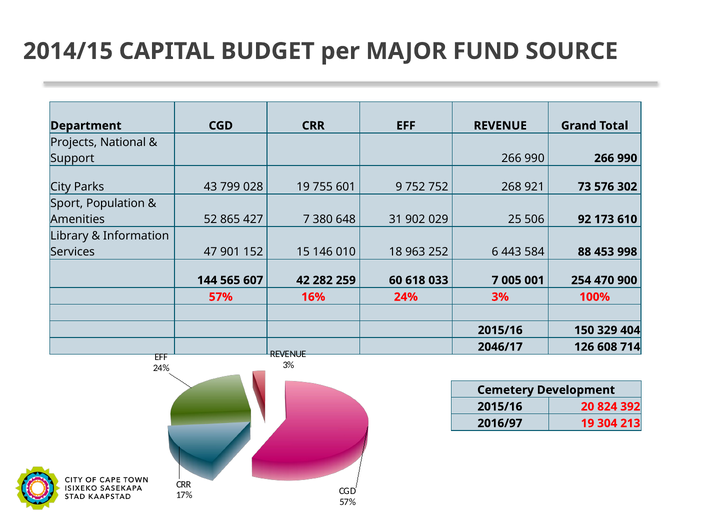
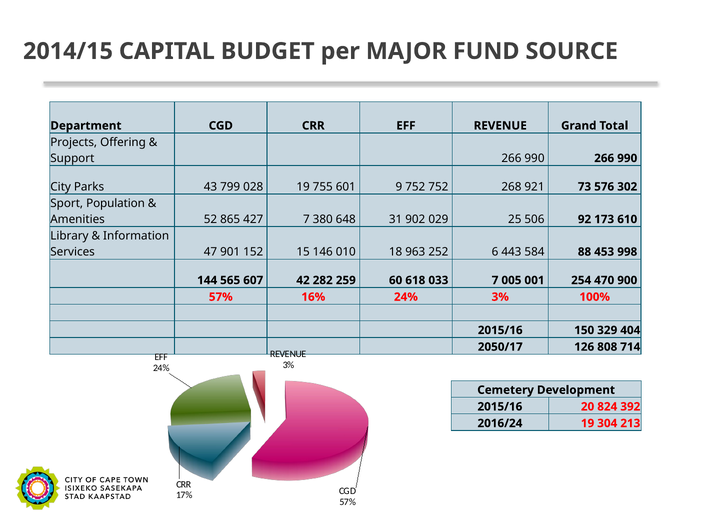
National: National -> Offering
2046/17: 2046/17 -> 2050/17
608: 608 -> 808
2016/97: 2016/97 -> 2016/24
